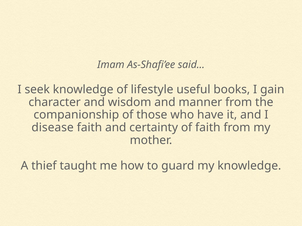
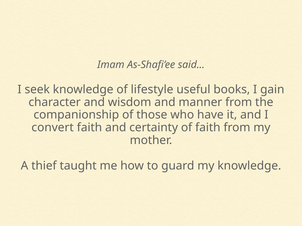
disease: disease -> convert
